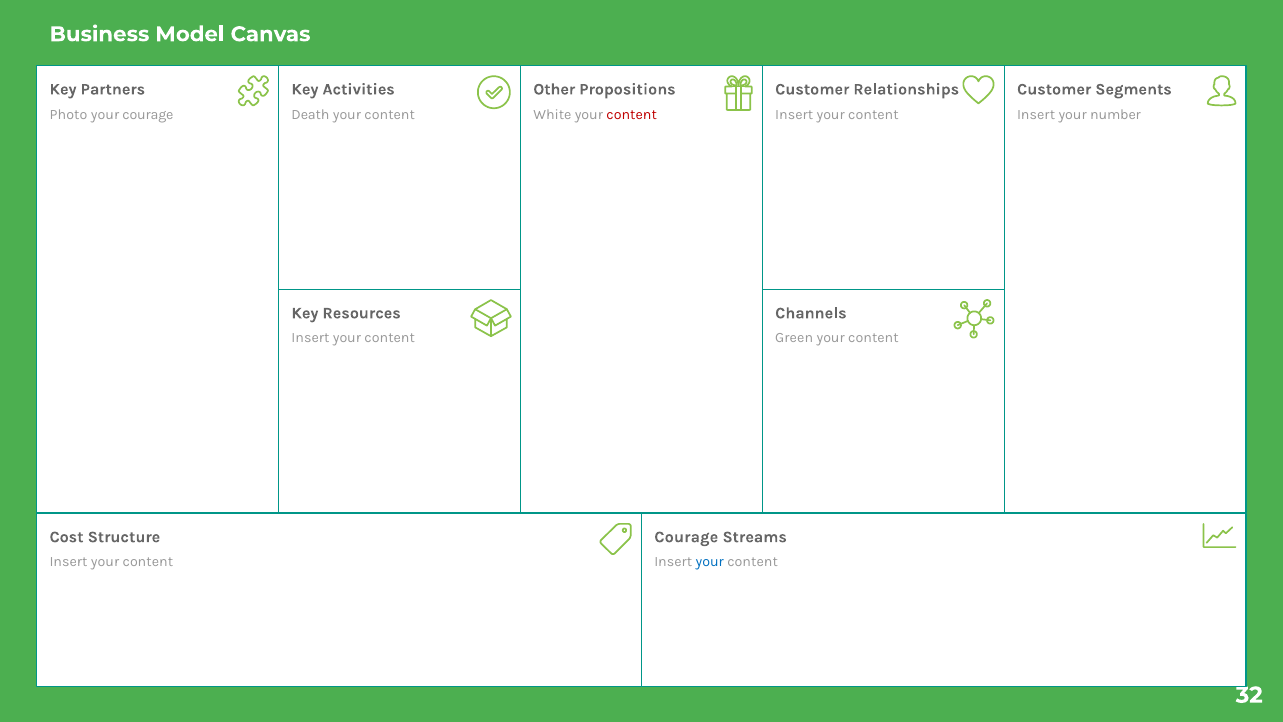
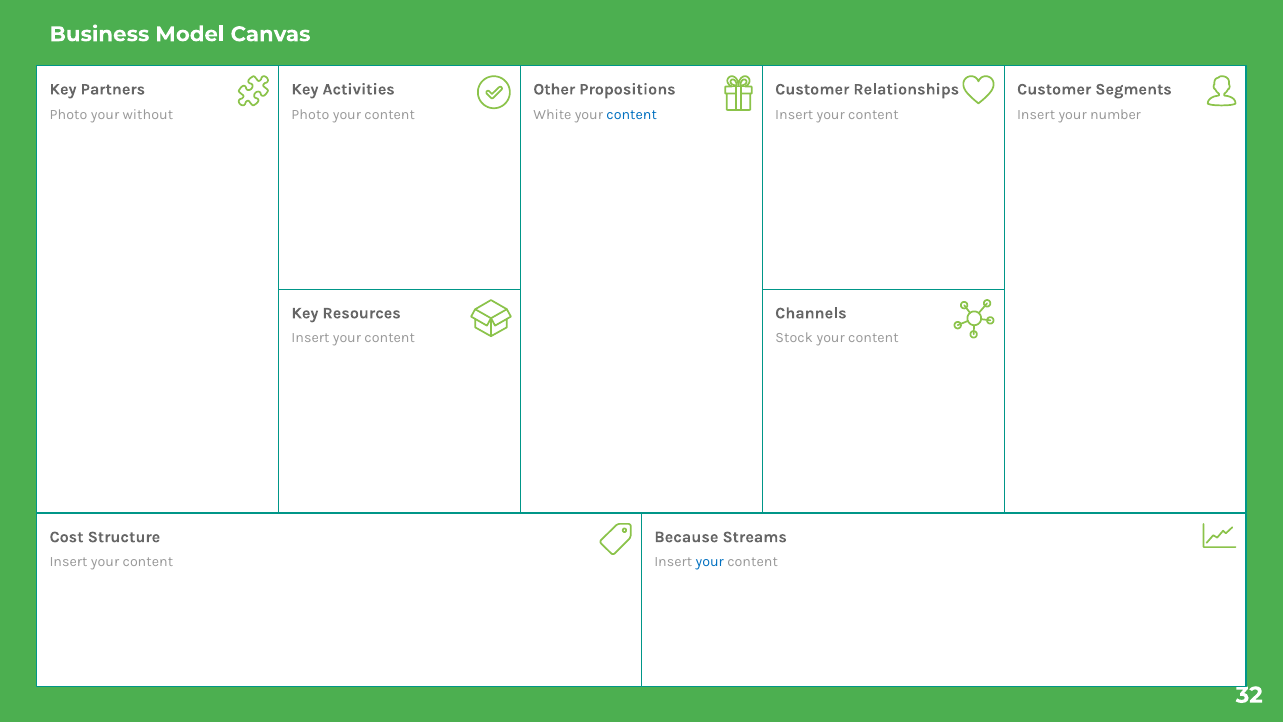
your courage: courage -> without
Death at (311, 114): Death -> Photo
content at (632, 114) colour: red -> blue
Green: Green -> Stock
Courage at (686, 537): Courage -> Because
